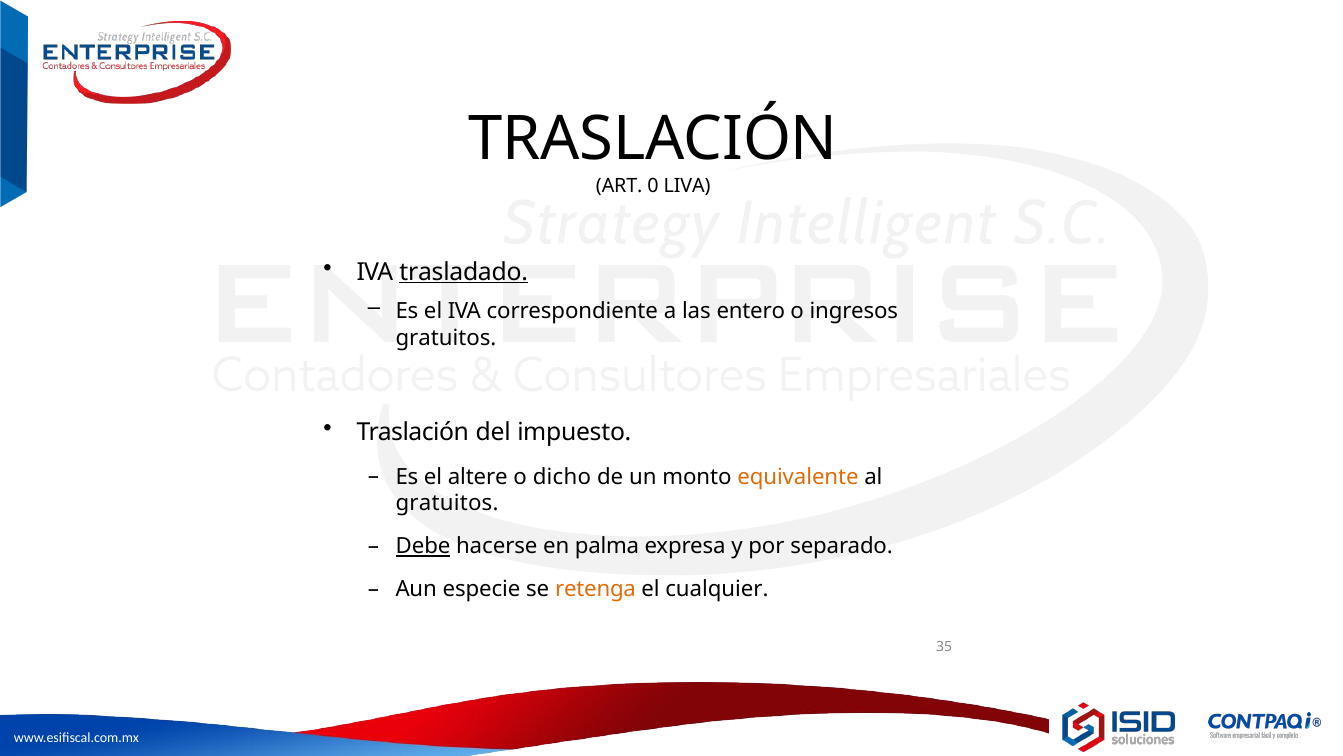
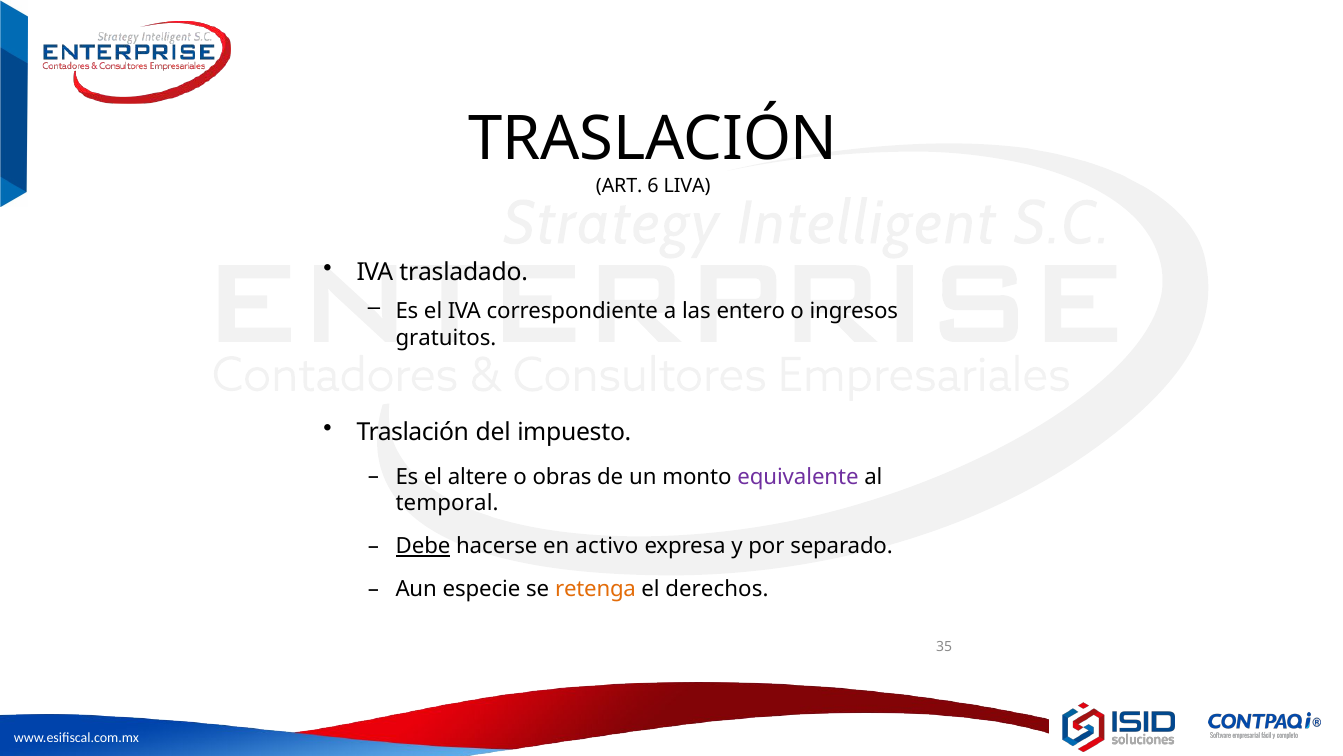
0: 0 -> 6
trasladado underline: present -> none
dicho: dicho -> obras
equivalente colour: orange -> purple
gratuitos at (447, 503): gratuitos -> temporal
palma: palma -> activo
cualquier: cualquier -> derechos
